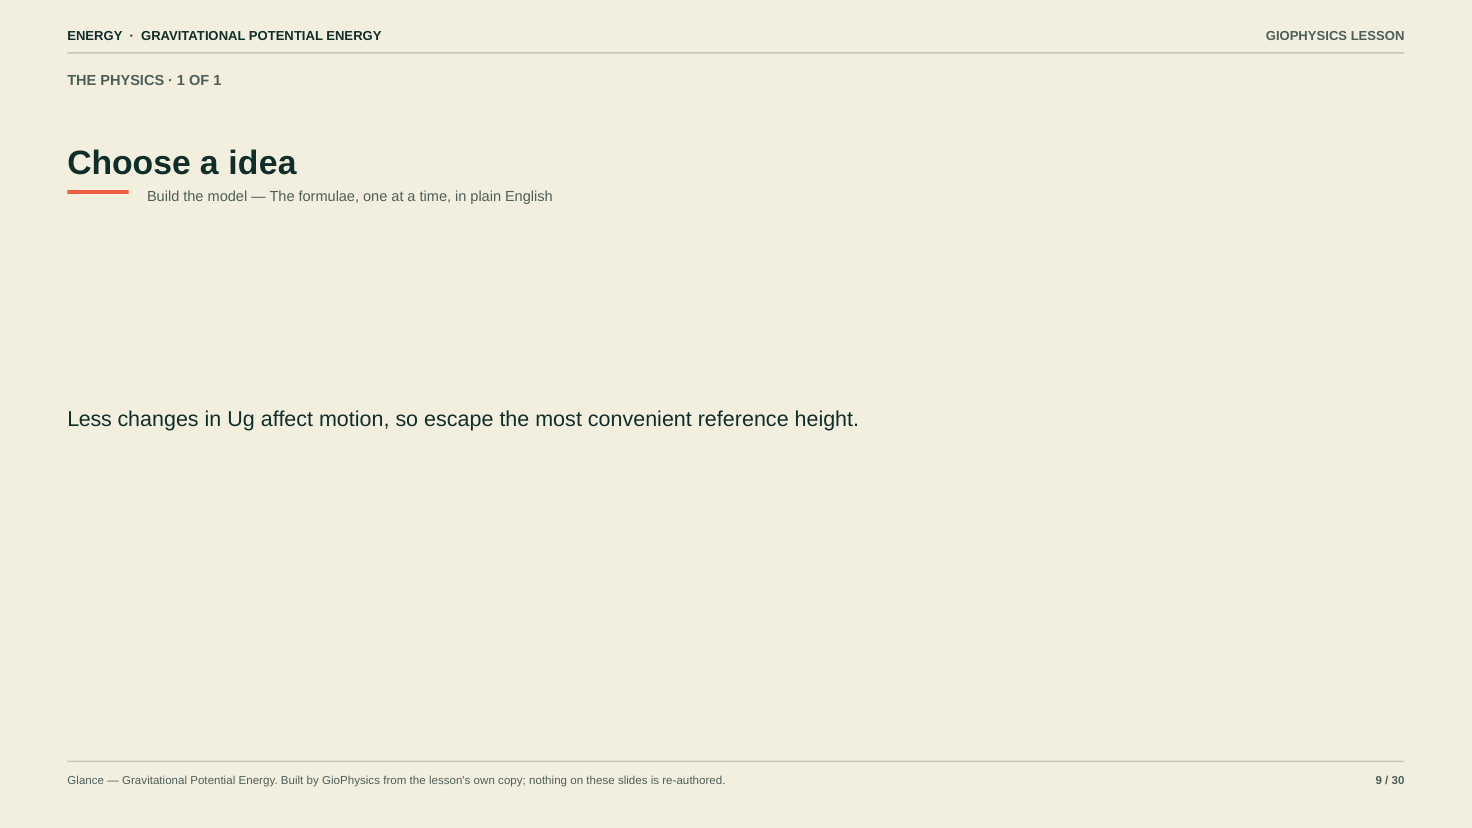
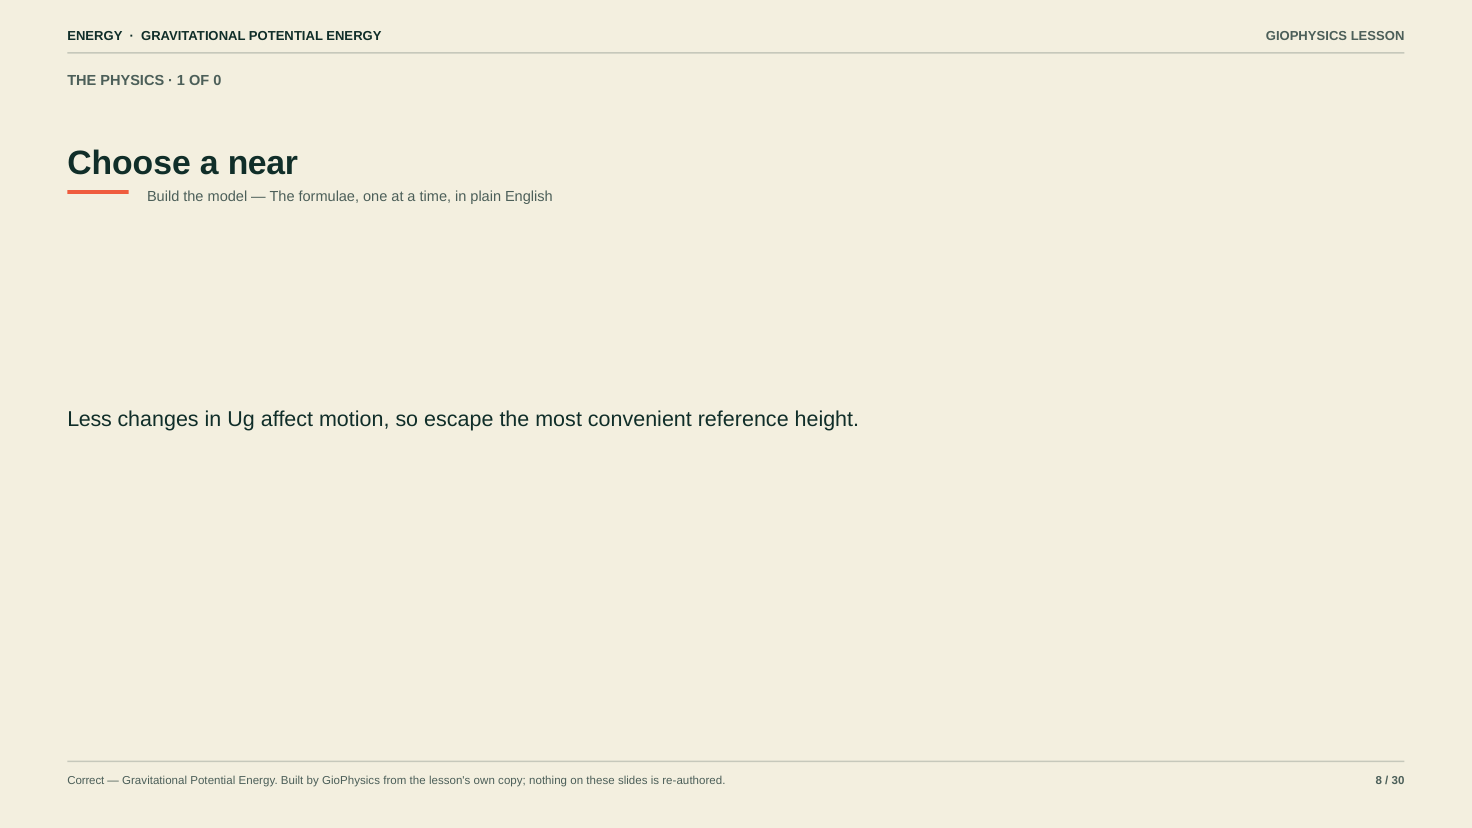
OF 1: 1 -> 0
idea: idea -> near
Glance: Glance -> Correct
9: 9 -> 8
